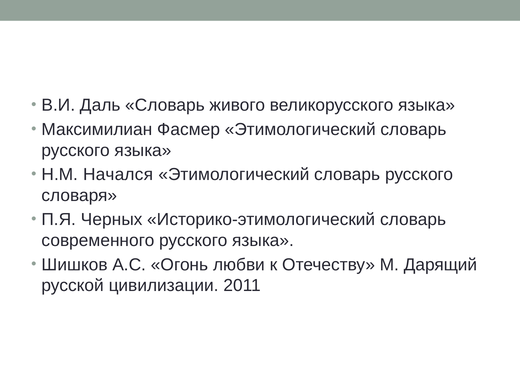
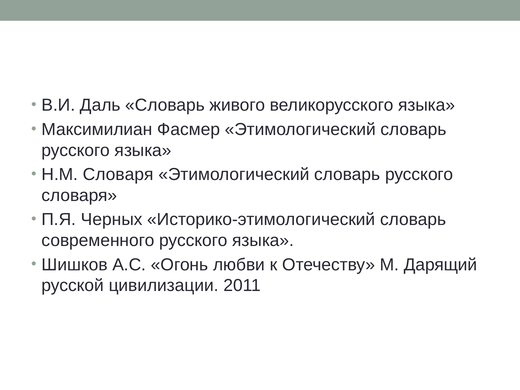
Н.М Начался: Начался -> Словаря
